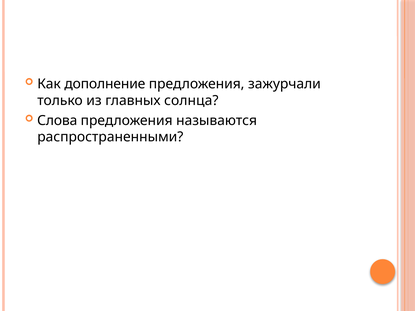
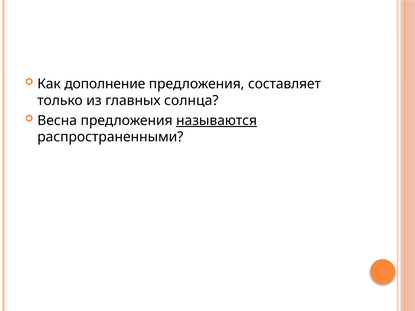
зажурчали: зажурчали -> составляет
Слова: Слова -> Весна
называются underline: none -> present
